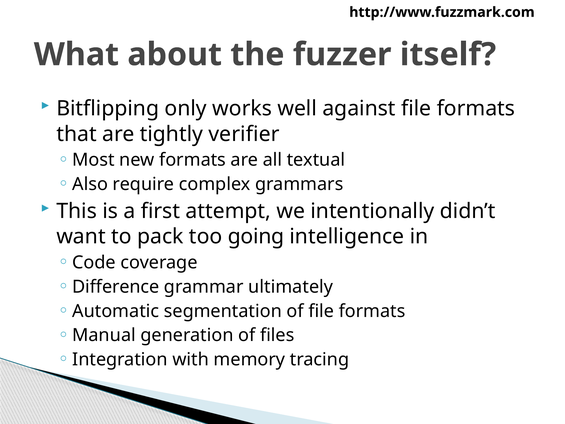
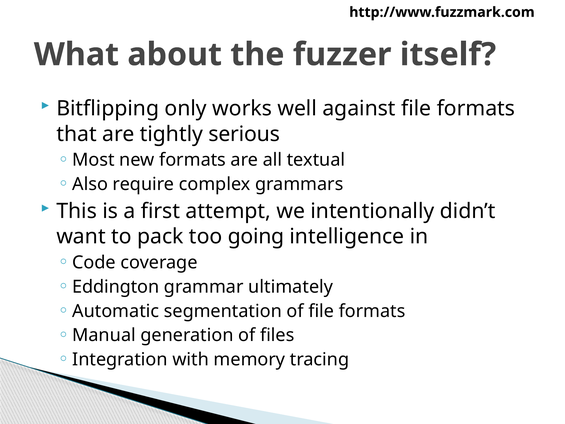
verifier: verifier -> serious
Difference: Difference -> Eddington
